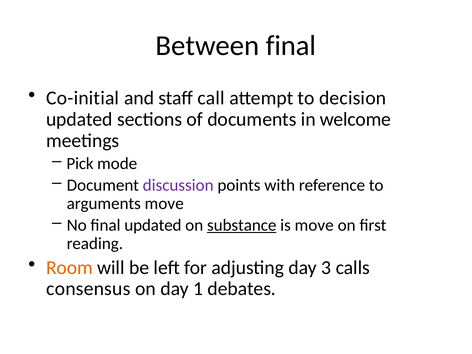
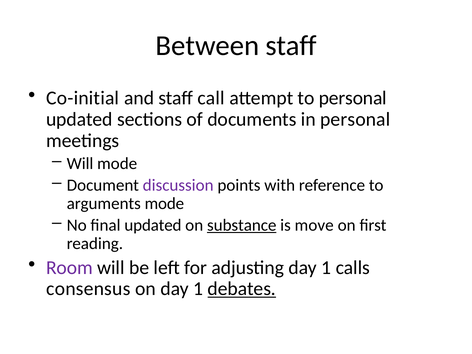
Between final: final -> staff
to decision: decision -> personal
in welcome: welcome -> personal
Pick at (80, 163): Pick -> Will
arguments move: move -> mode
Room colour: orange -> purple
adjusting day 3: 3 -> 1
debates underline: none -> present
